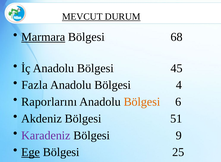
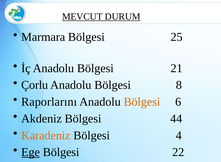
Marmara underline: present -> none
68: 68 -> 25
45: 45 -> 21
Fazla: Fazla -> Çorlu
4: 4 -> 8
51: 51 -> 44
Karadeniz colour: purple -> orange
9: 9 -> 4
25: 25 -> 22
